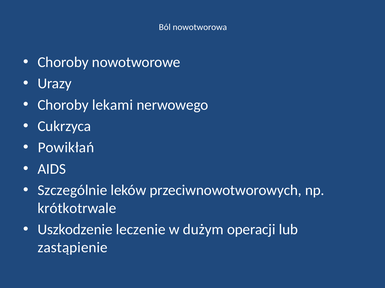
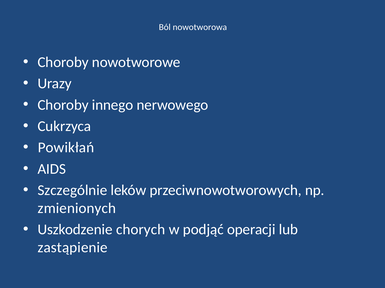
lekami: lekami -> innego
krótkotrwale: krótkotrwale -> zmienionych
leczenie: leczenie -> chorych
dużym: dużym -> podjąć
